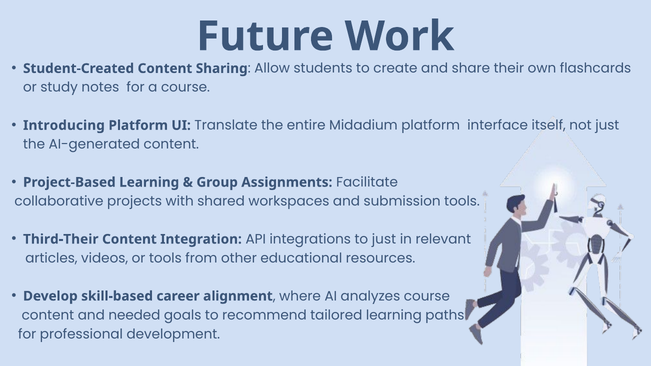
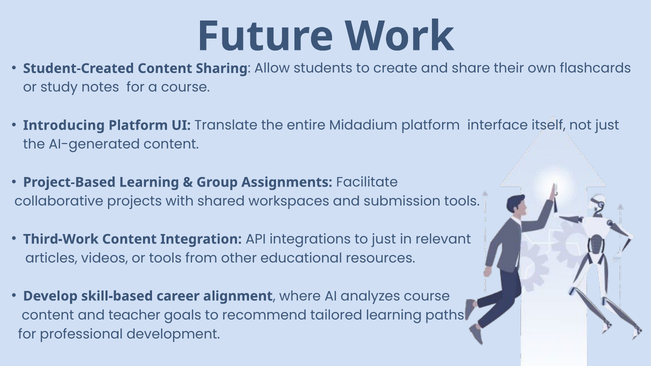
Third-Their: Third-Their -> Third-Work
needed: needed -> teacher
